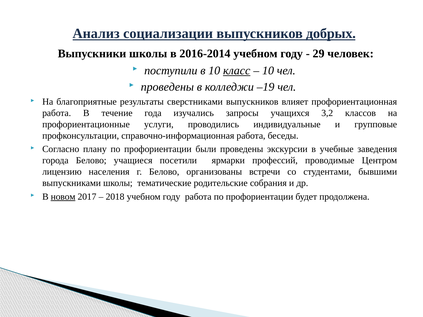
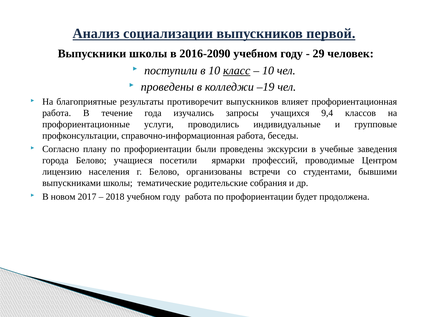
добрых: добрых -> первой
2016-2014: 2016-2014 -> 2016-2090
сверстниками: сверстниками -> противоречит
3,2: 3,2 -> 9,4
новом underline: present -> none
